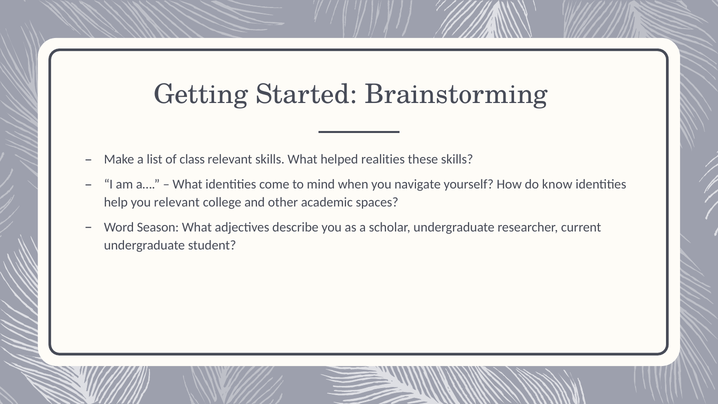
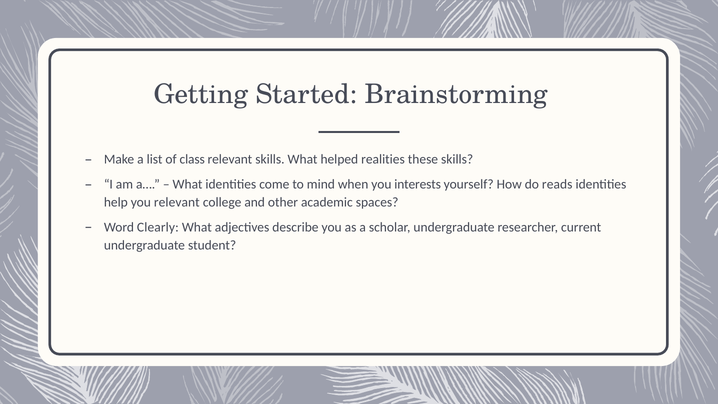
navigate: navigate -> interests
know: know -> reads
Season: Season -> Clearly
